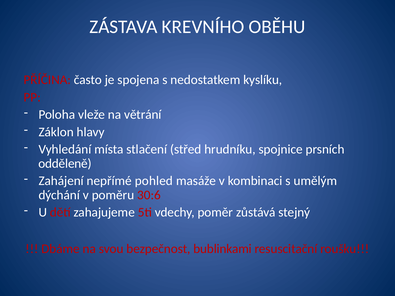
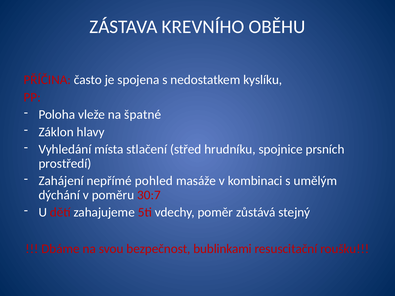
větrání: větrání -> špatné
odděleně: odděleně -> prostředí
30:6: 30:6 -> 30:7
